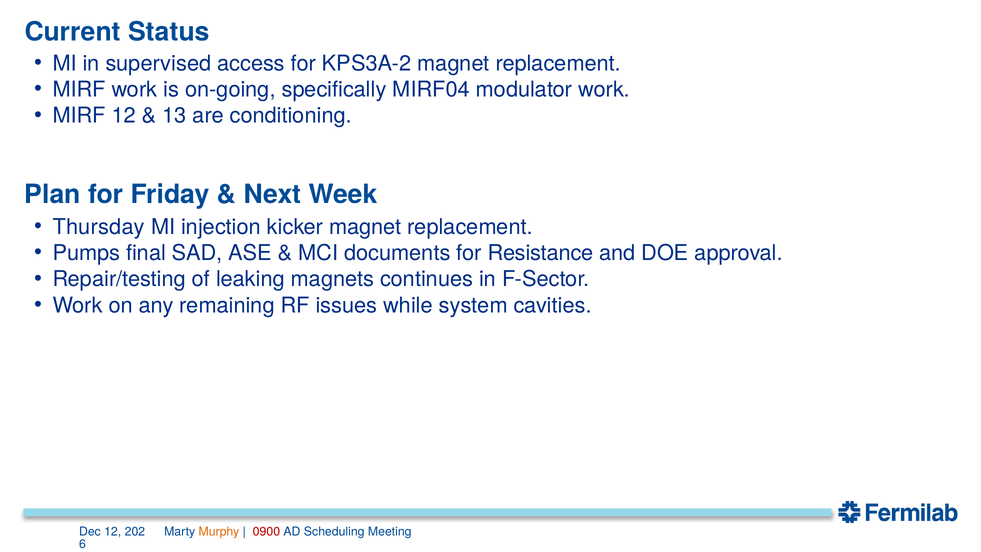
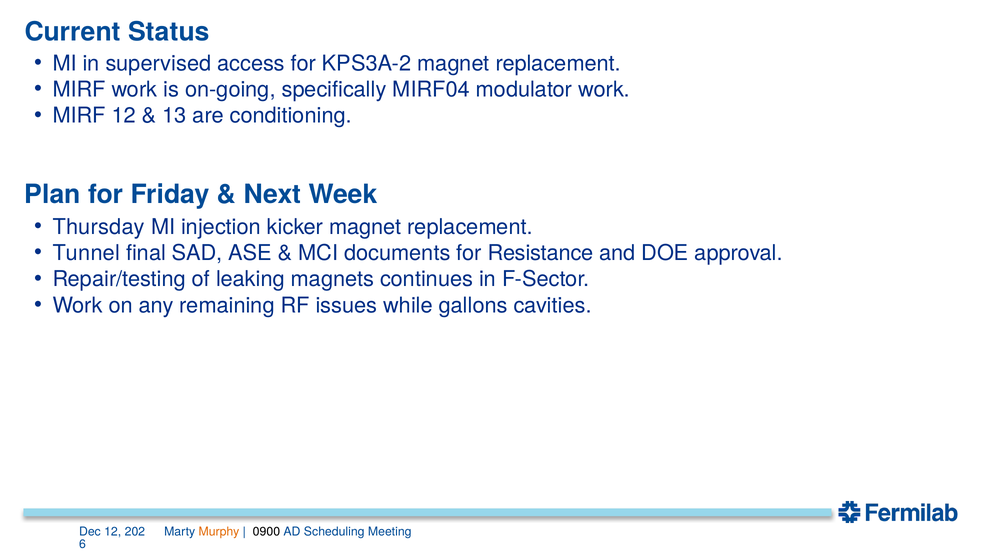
Pumps: Pumps -> Tunnel
system: system -> gallons
0900 colour: red -> black
